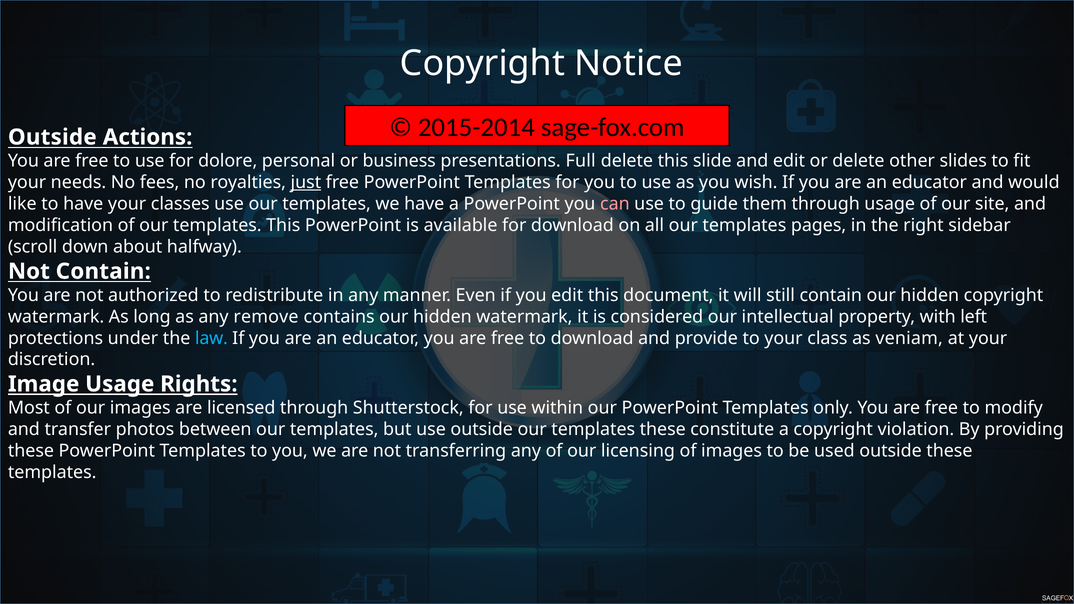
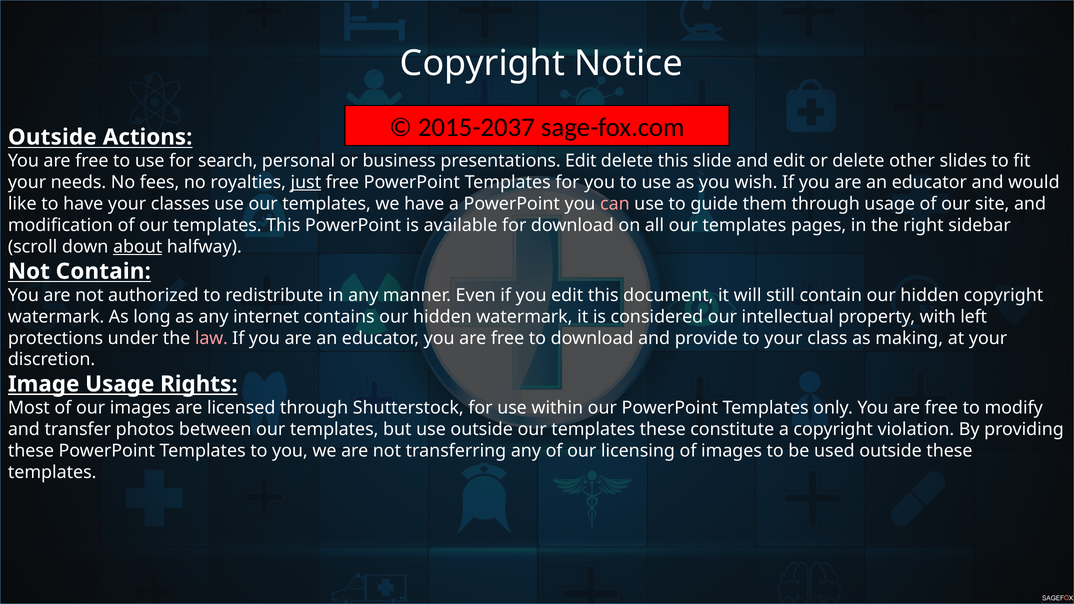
2015-2014: 2015-2014 -> 2015-2037
dolore: dolore -> search
presentations Full: Full -> Edit
about underline: none -> present
remove: remove -> internet
law colour: light blue -> pink
veniam: veniam -> making
